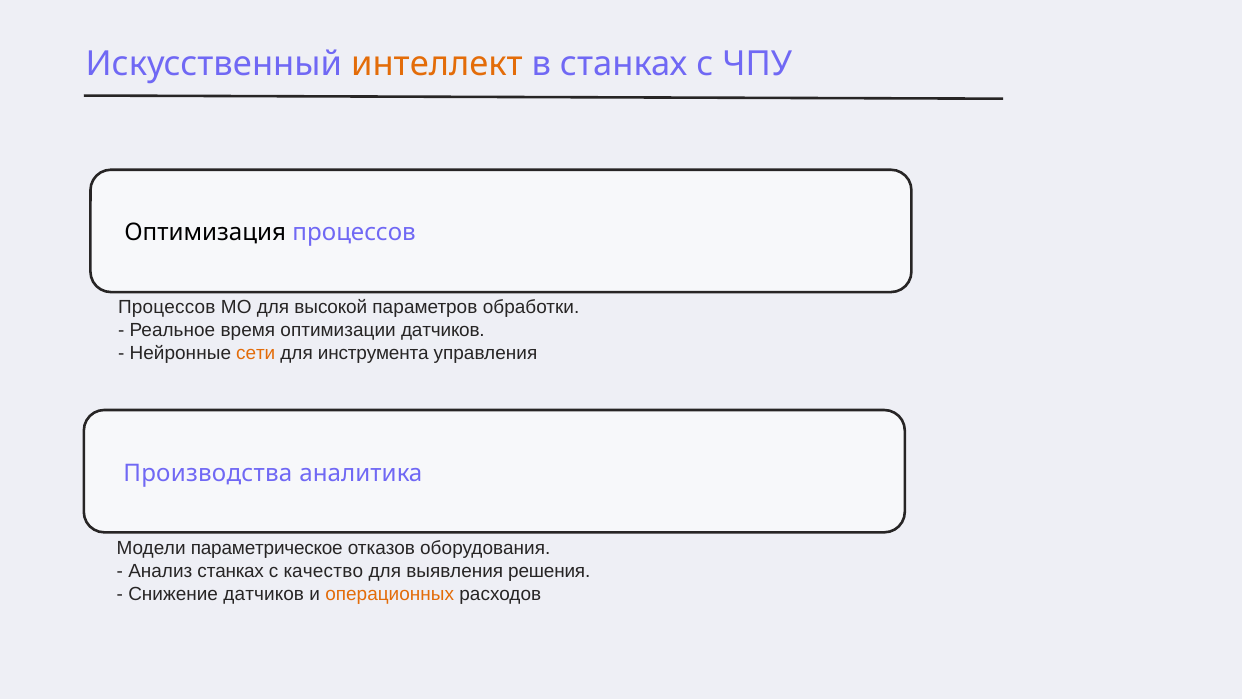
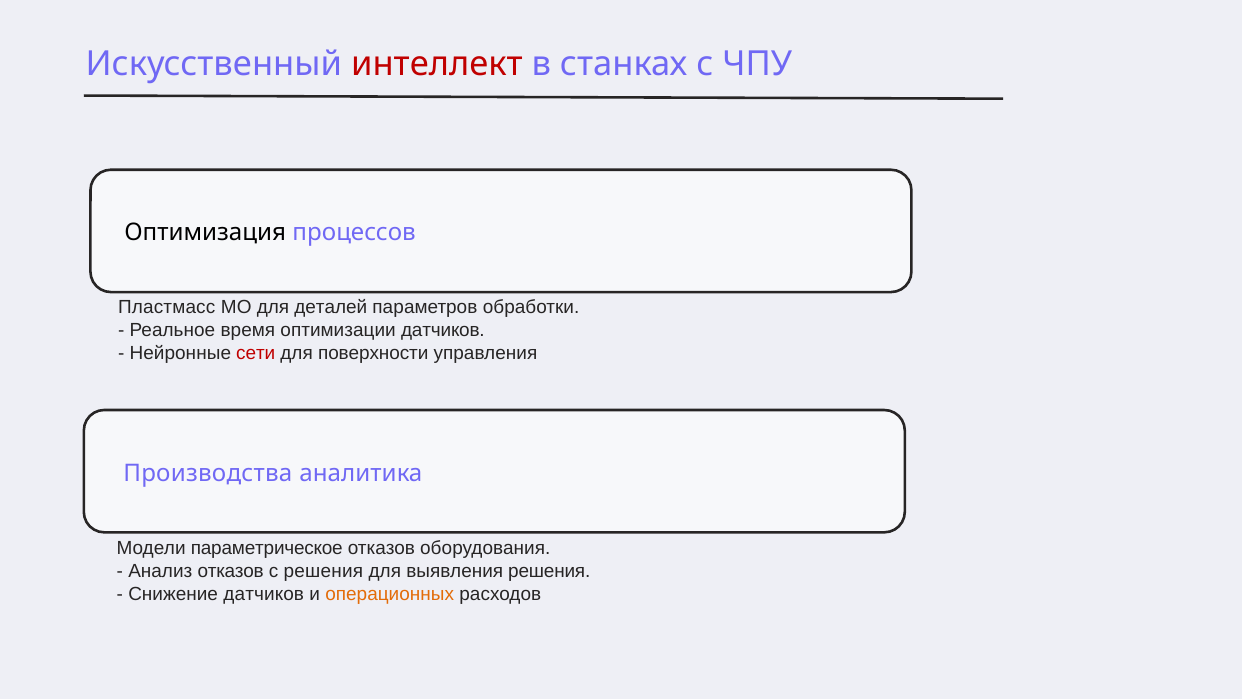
интеллект colour: orange -> red
Процессов at (167, 307): Процессов -> Пластмасс
высокой: высокой -> деталей
сети colour: orange -> red
инструмента: инструмента -> поверхности
Анализ станках: станках -> отказов
с качество: качество -> решения
